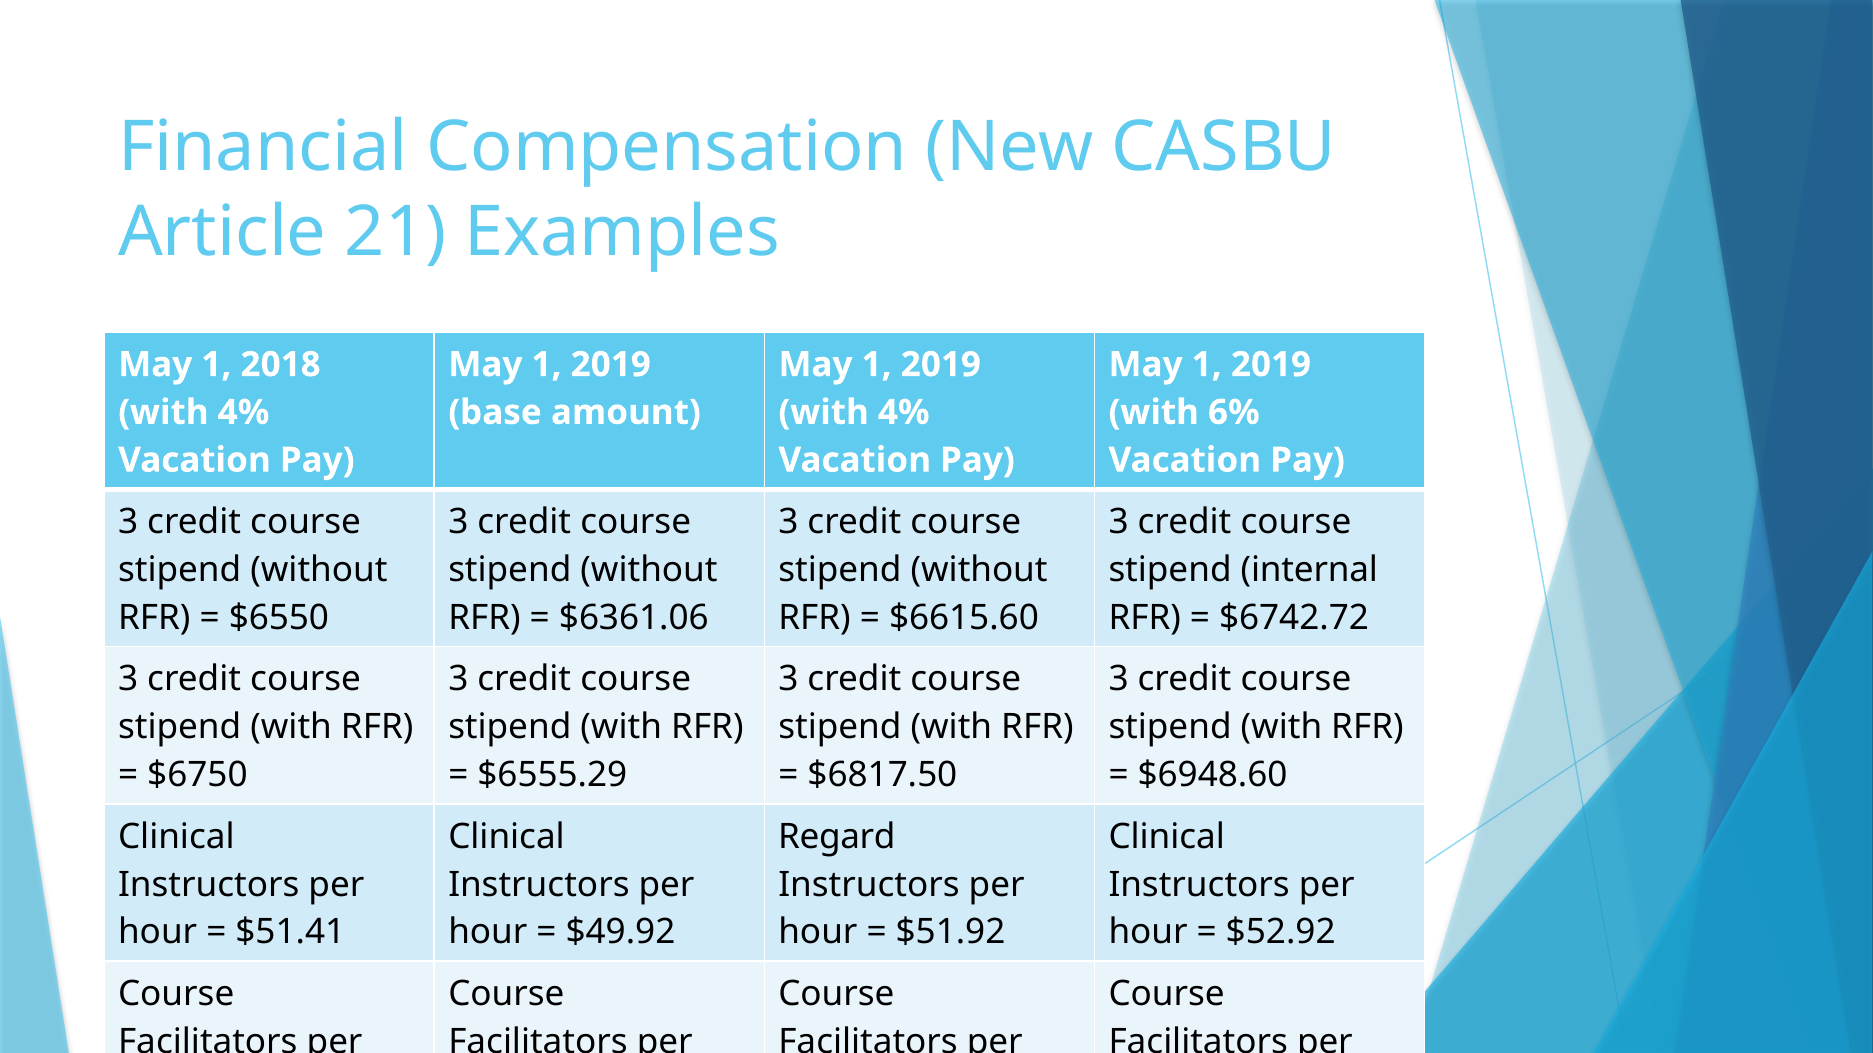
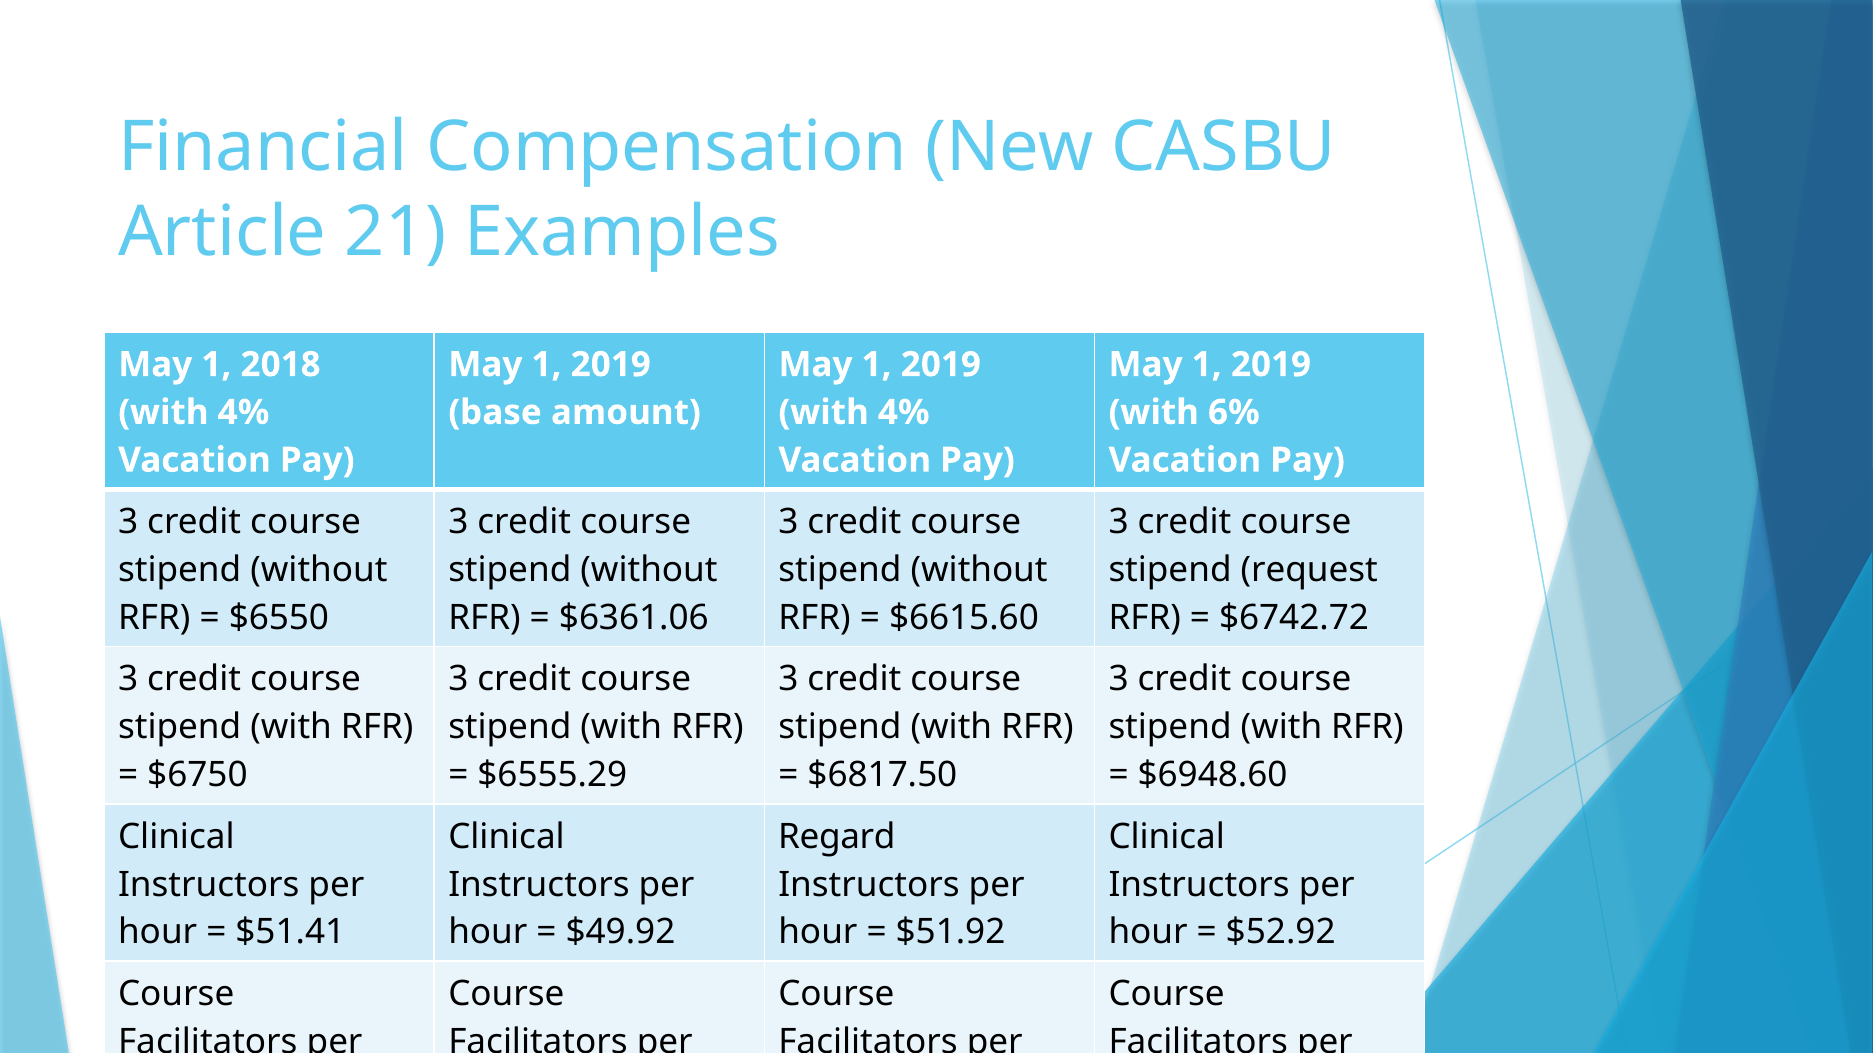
internal: internal -> request
